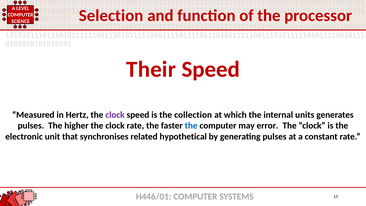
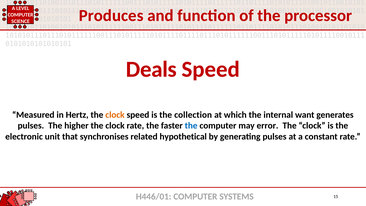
Selection: Selection -> Produces
Their: Their -> Deals
clock at (115, 115) colour: purple -> orange
units: units -> want
